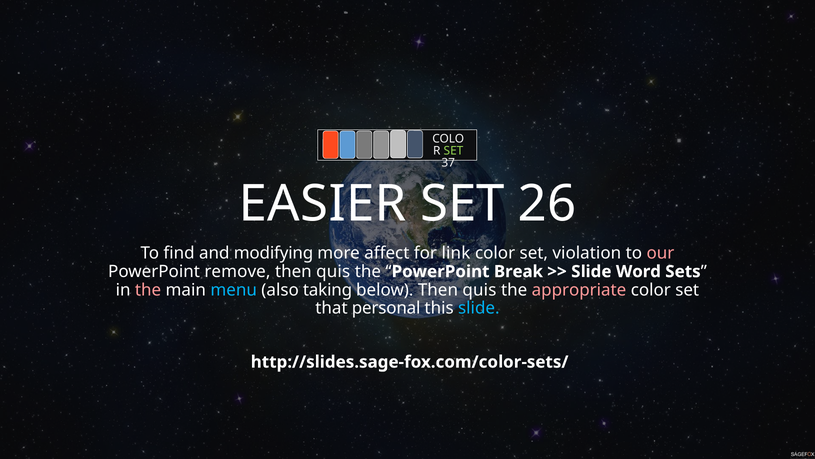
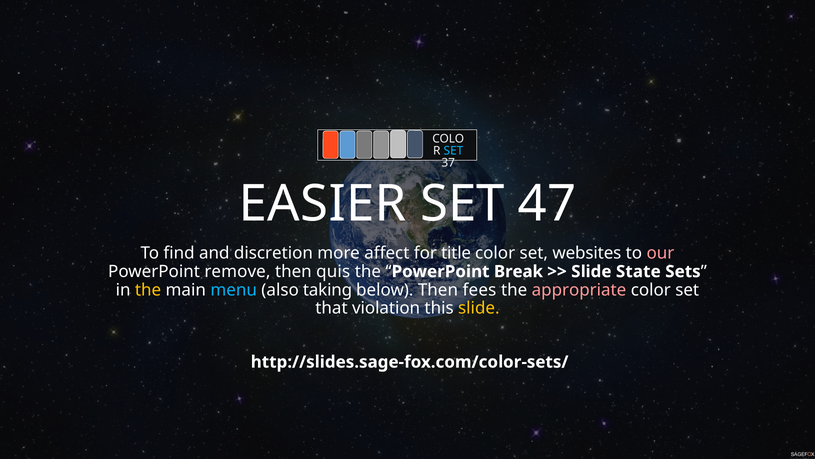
SET at (453, 151) colour: light green -> light blue
26: 26 -> 47
modifying: modifying -> discretion
link: link -> title
violation: violation -> websites
Word: Word -> State
the at (148, 290) colour: pink -> yellow
below Then quis: quis -> fees
personal: personal -> violation
slide at (479, 308) colour: light blue -> yellow
